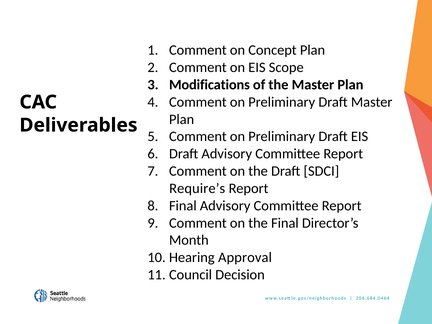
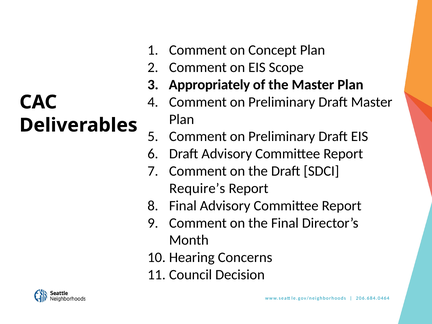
Modifications: Modifications -> Appropriately
Approval: Approval -> Concerns
